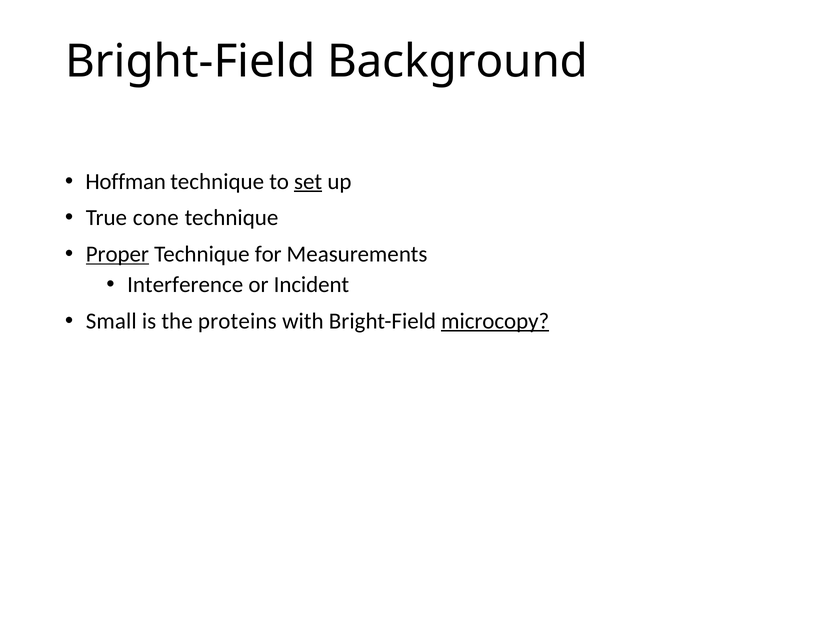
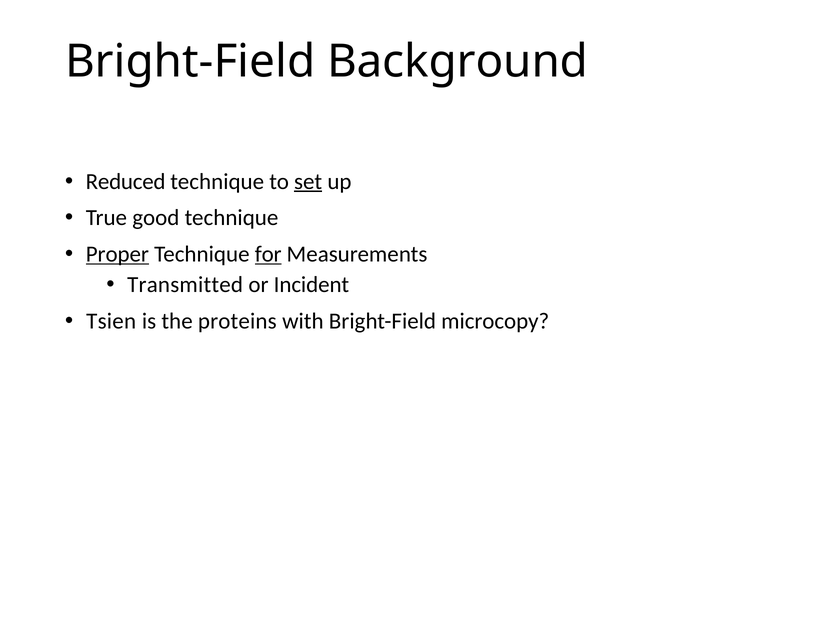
Hoffman: Hoffman -> Reduced
cone: cone -> good
for underline: none -> present
Interference: Interference -> Transmitted
Small: Small -> Tsien
microcopy underline: present -> none
